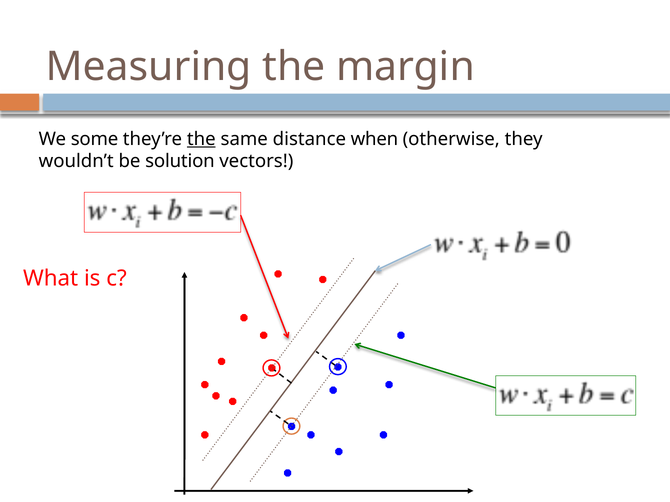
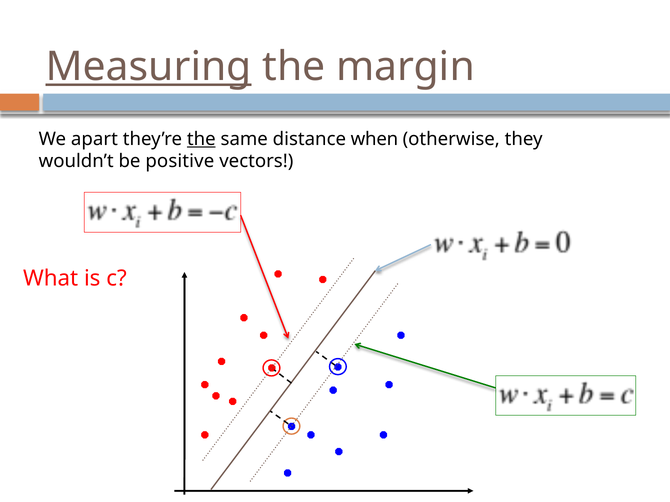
Measuring underline: none -> present
some: some -> apart
solution: solution -> positive
